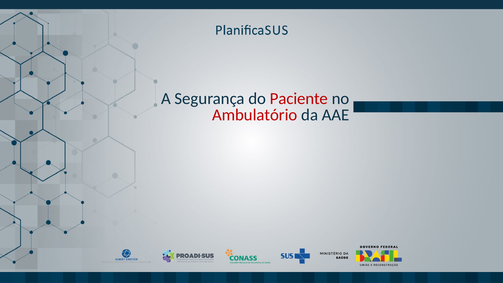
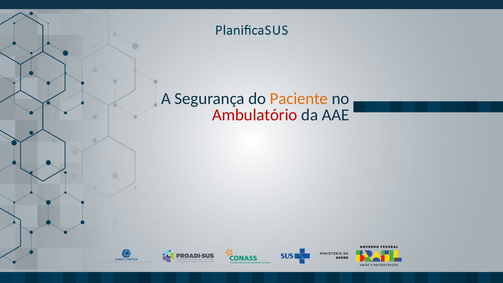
Paciente colour: red -> orange
